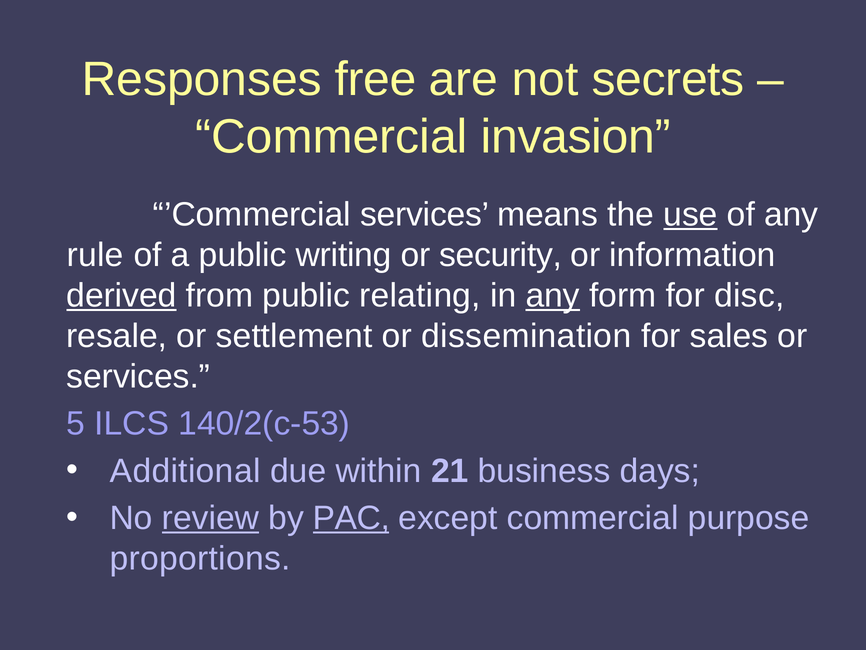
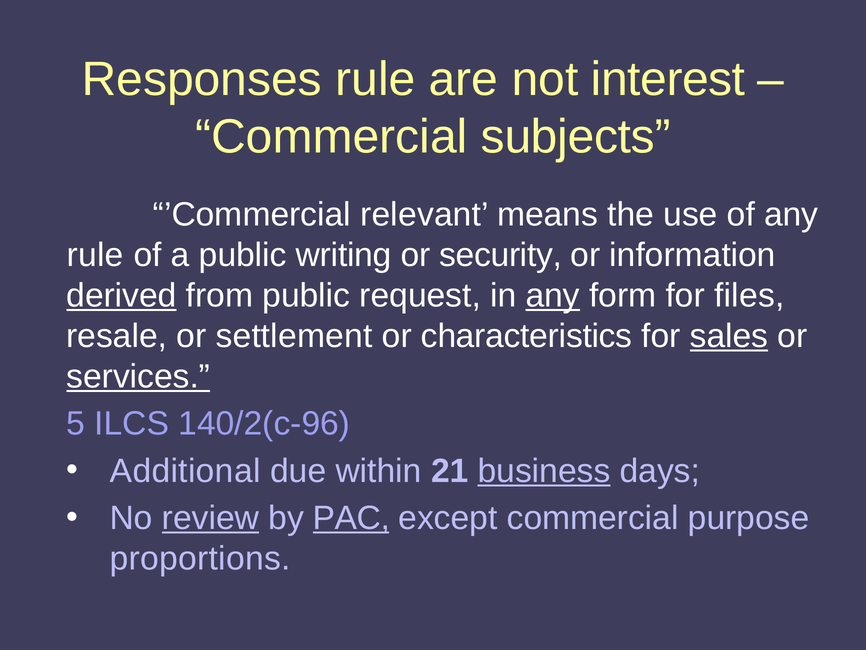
Responses free: free -> rule
secrets: secrets -> interest
invasion: invasion -> subjects
’Commercial services: services -> relevant
use underline: present -> none
relating: relating -> request
disc: disc -> files
dissemination: dissemination -> characteristics
sales underline: none -> present
services at (138, 376) underline: none -> present
140/2(c-53: 140/2(c-53 -> 140/2(c-96
business underline: none -> present
